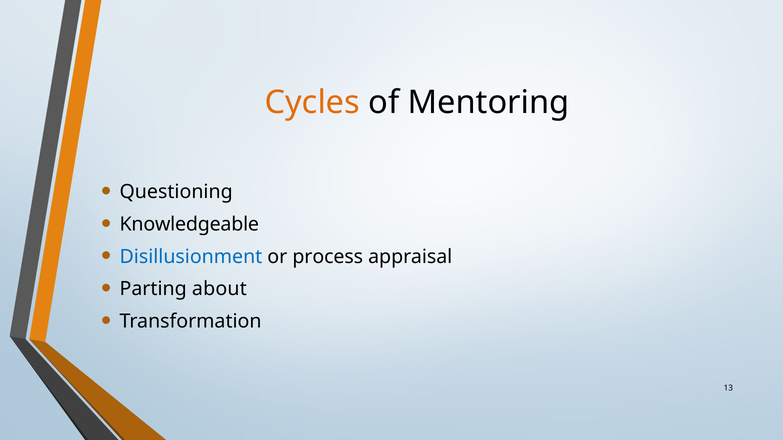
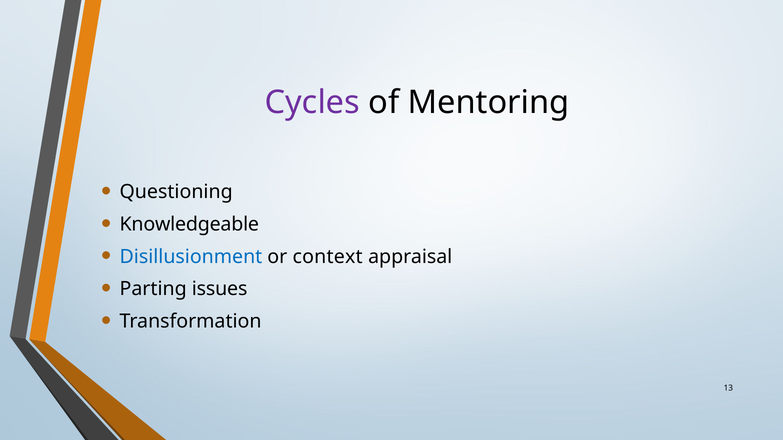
Cycles colour: orange -> purple
process: process -> context
about: about -> issues
